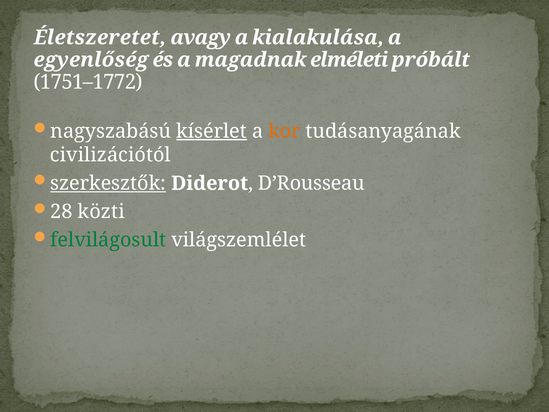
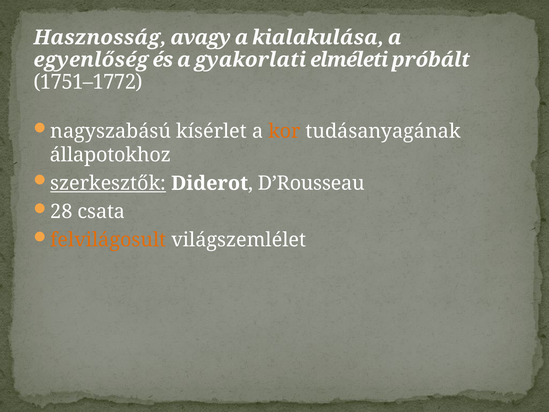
Életszeretet: Életszeretet -> Hasznosság
magadnak: magadnak -> gyakorlati
kísérlet underline: present -> none
civilizációtól: civilizációtól -> állapotokhoz
közti: közti -> csata
felvilágosult colour: green -> orange
